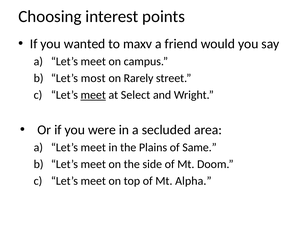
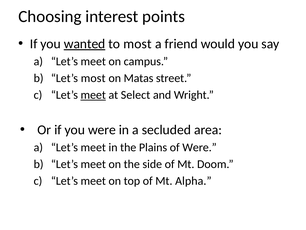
wanted underline: none -> present
to maxv: maxv -> most
Rarely: Rarely -> Matas
of Same: Same -> Were
